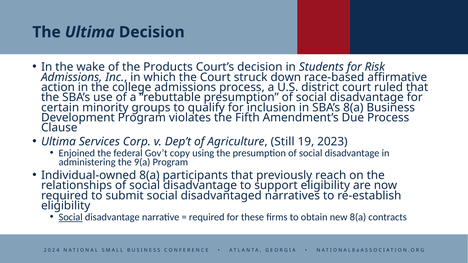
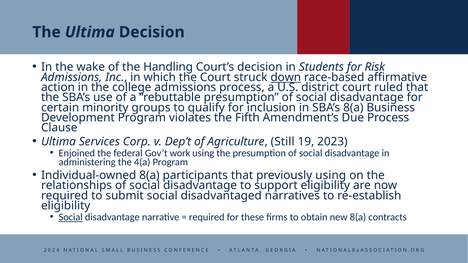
Products: Products -> Handling
down underline: none -> present
copy: copy -> work
9(a: 9(a -> 4(a
previously reach: reach -> using
